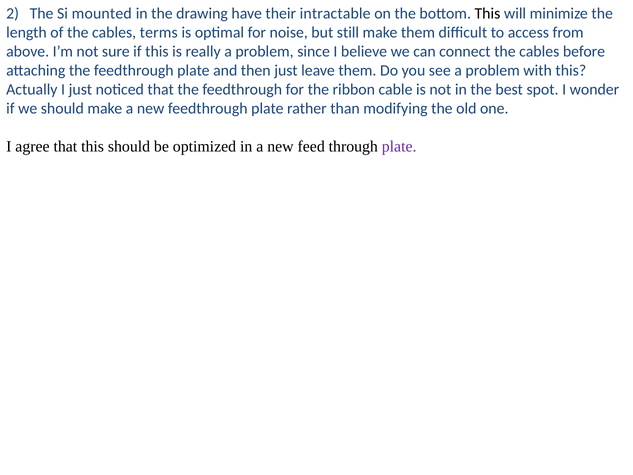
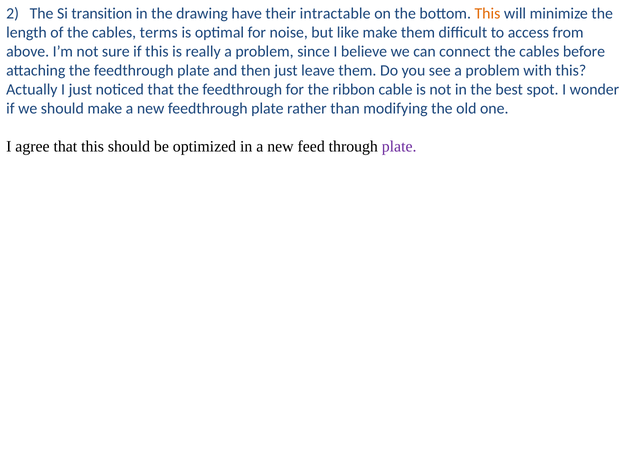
mounted: mounted -> transition
This at (487, 14) colour: black -> orange
still: still -> like
